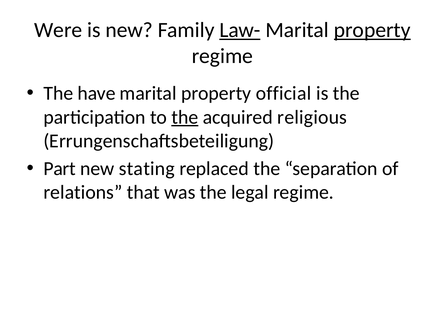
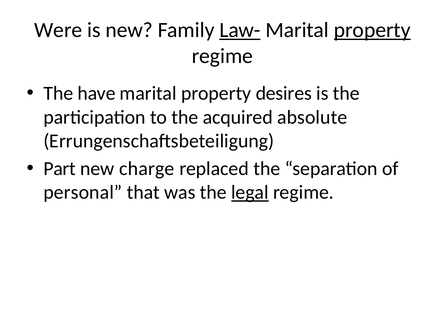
official: official -> desires
the at (185, 117) underline: present -> none
religious: religious -> absolute
stating: stating -> charge
relations: relations -> personal
legal underline: none -> present
